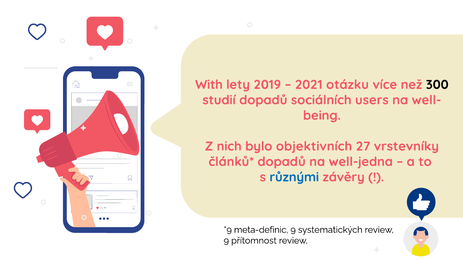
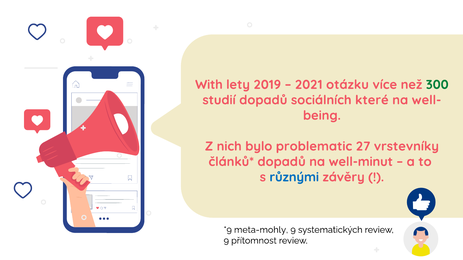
300 colour: black -> green
users: users -> které
objektivních: objektivních -> problematic
well-jedna: well-jedna -> well-minut
meta-definic: meta-definic -> meta-mohly
